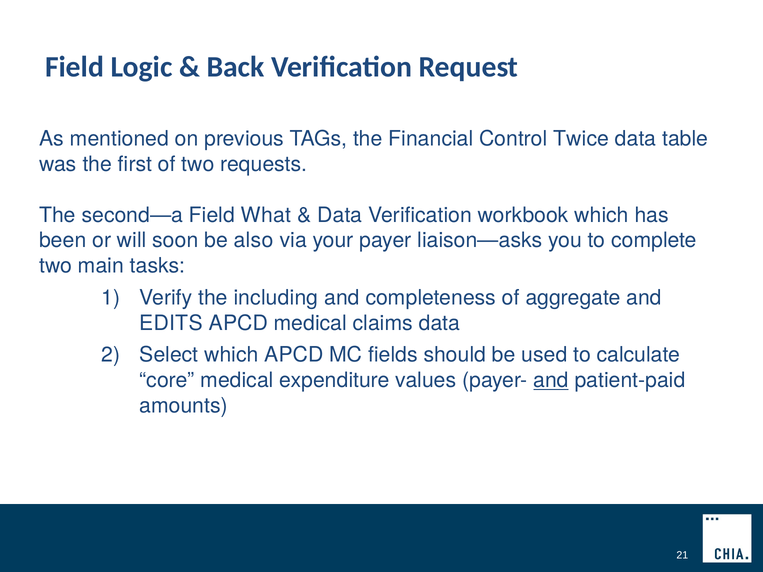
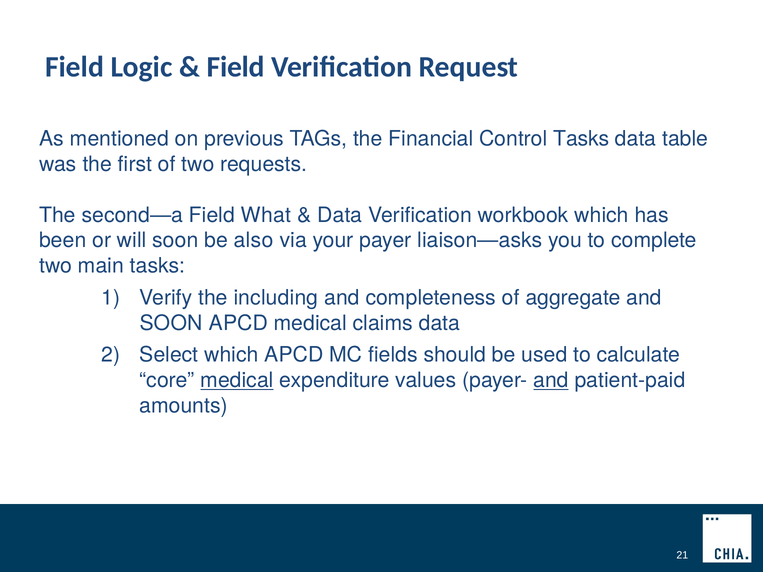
Back at (236, 67): Back -> Field
Control Twice: Twice -> Tasks
EDITS at (171, 323): EDITS -> SOON
medical at (237, 381) underline: none -> present
